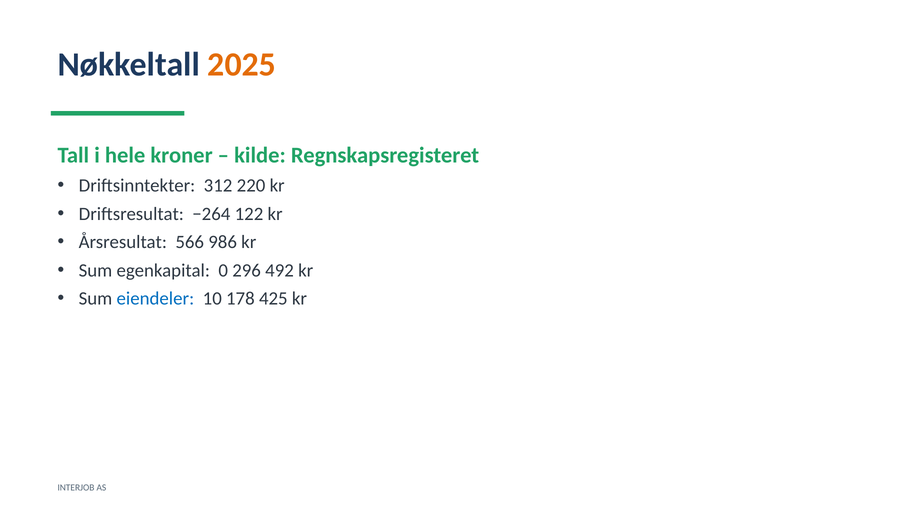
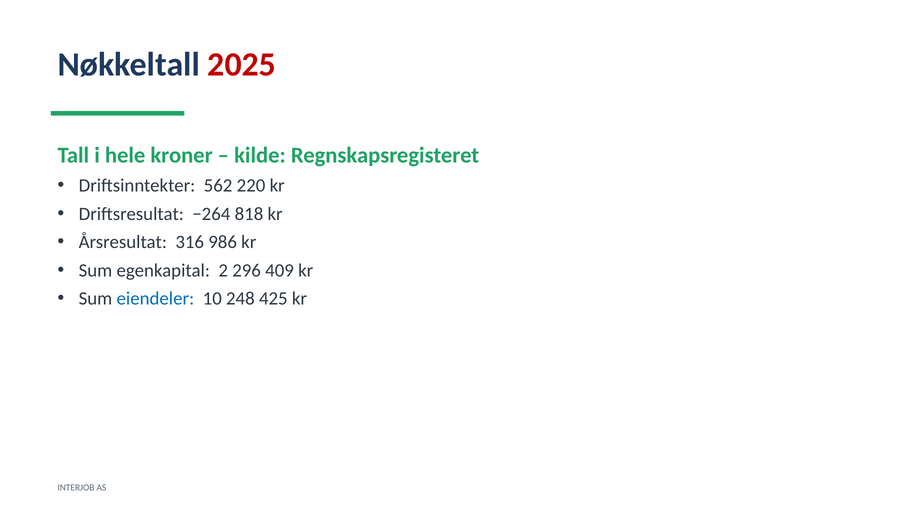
2025 colour: orange -> red
312: 312 -> 562
122: 122 -> 818
566: 566 -> 316
0: 0 -> 2
492: 492 -> 409
178: 178 -> 248
